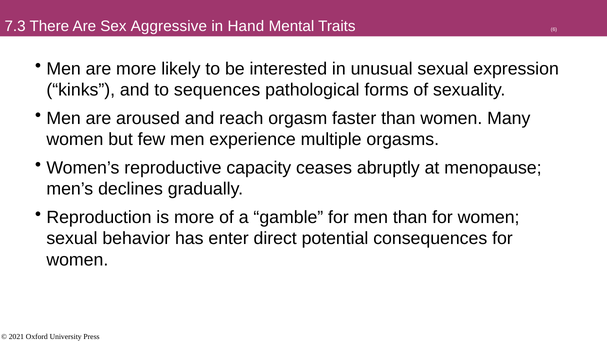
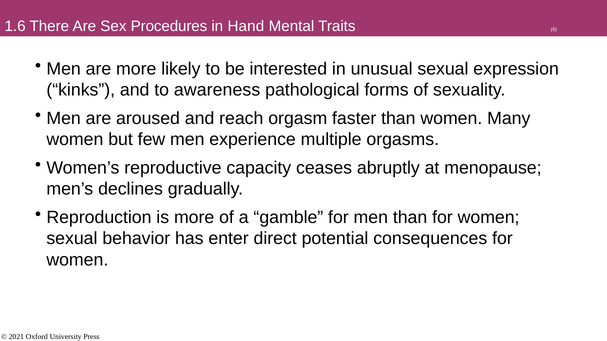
7.3: 7.3 -> 1.6
Aggressive: Aggressive -> Procedures
sequences: sequences -> awareness
